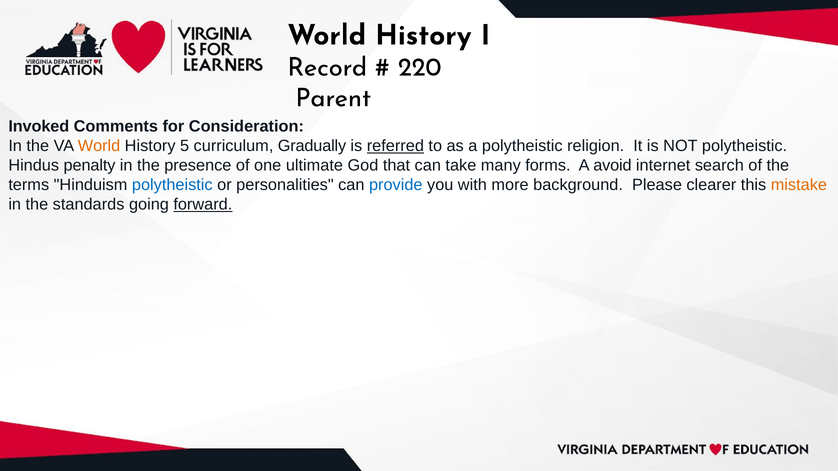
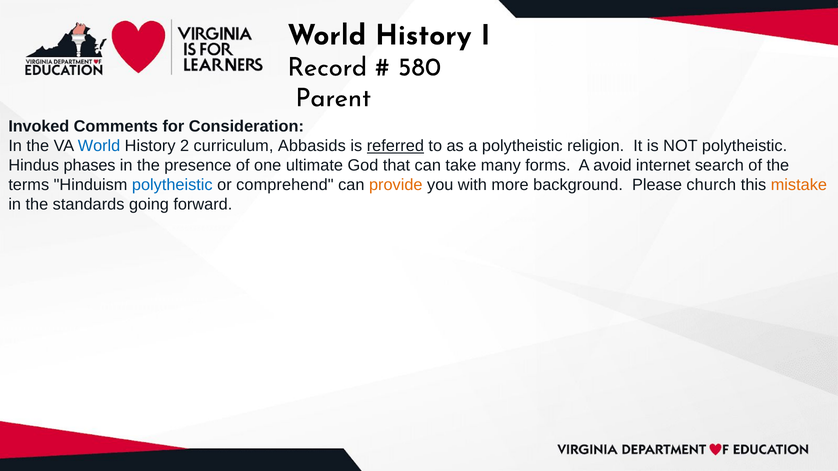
220: 220 -> 580
World at (99, 146) colour: orange -> blue
5: 5 -> 2
Gradually: Gradually -> Abbasids
penalty: penalty -> phases
personalities: personalities -> comprehend
provide colour: blue -> orange
clearer: clearer -> church
forward underline: present -> none
